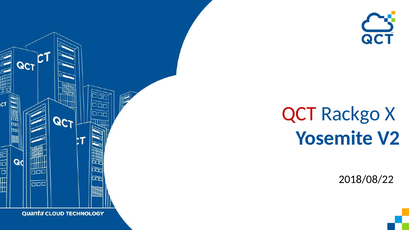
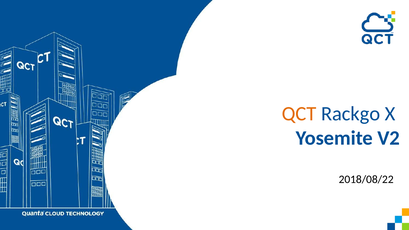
QCT colour: red -> orange
